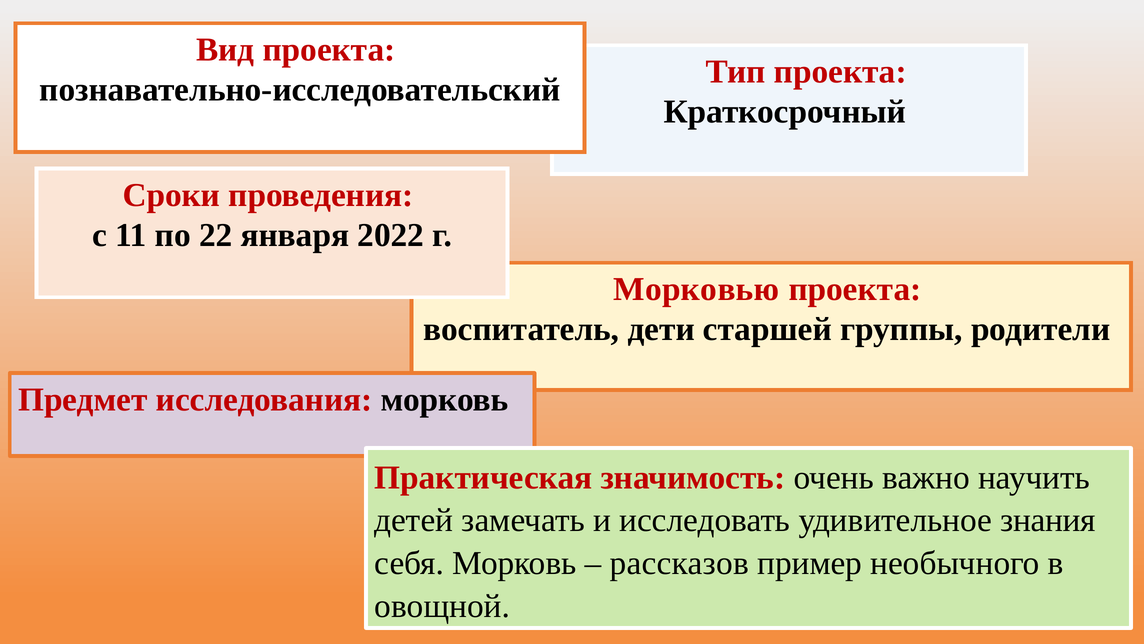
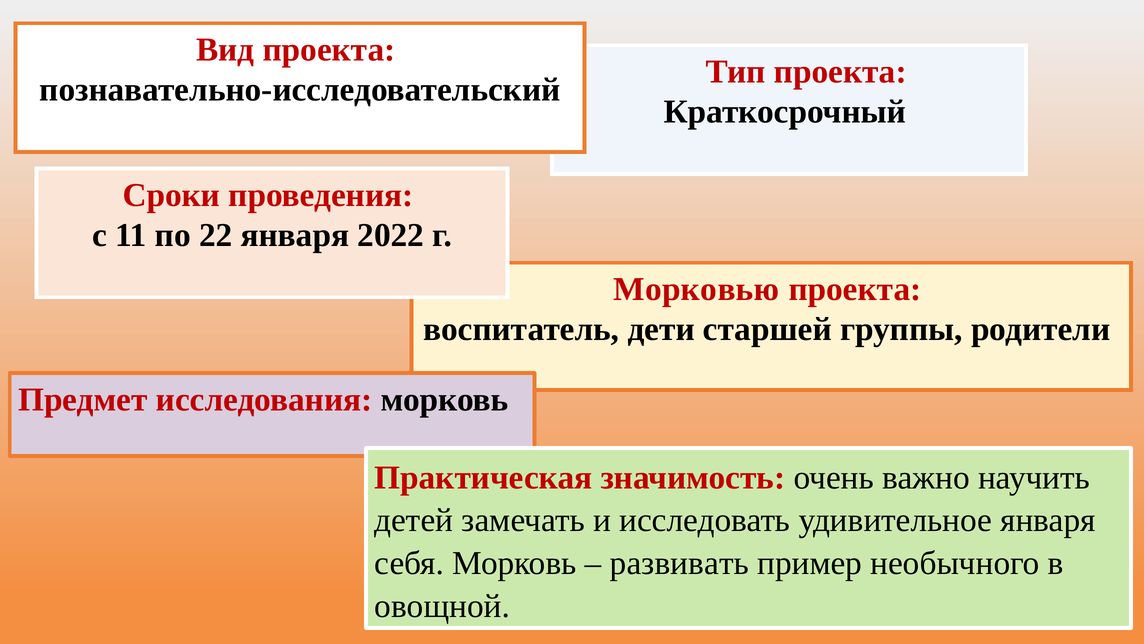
удивительное знания: знания -> января
рассказов: рассказов -> развивать
